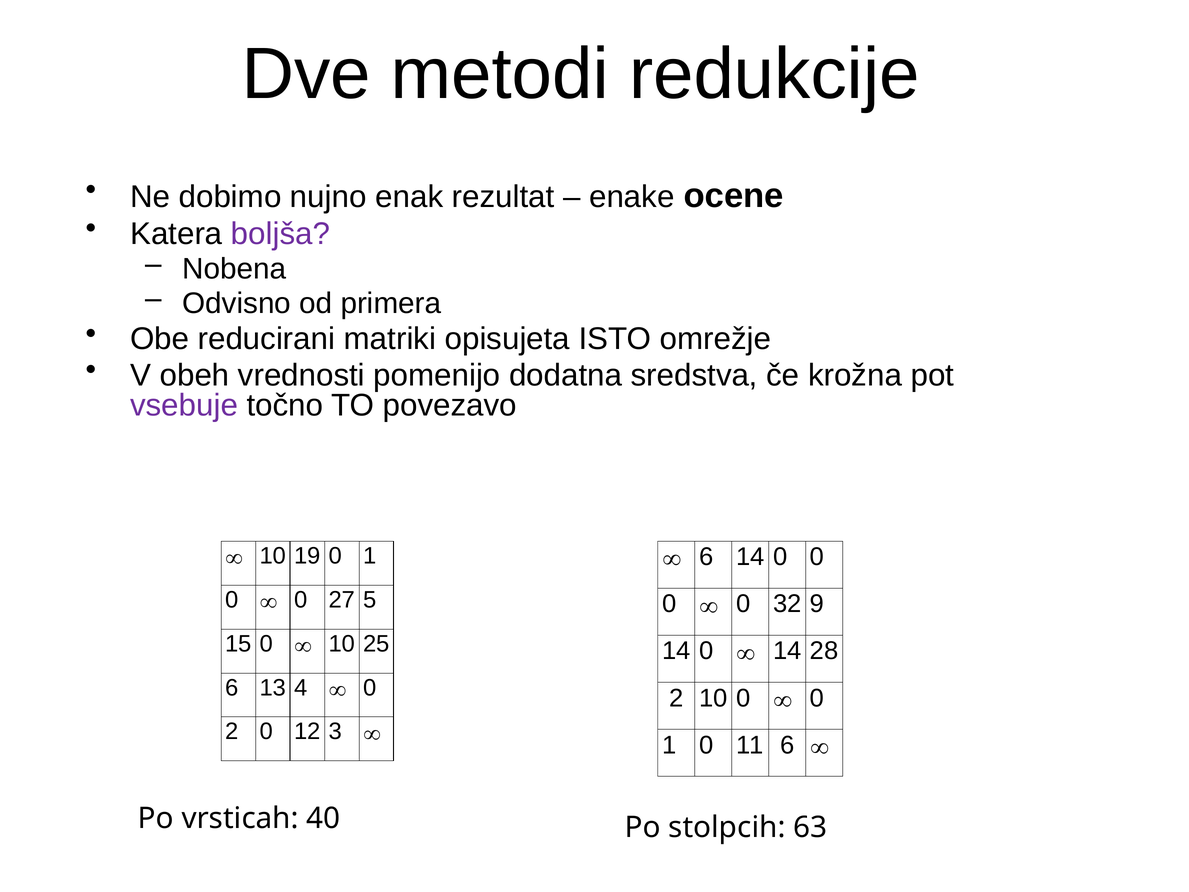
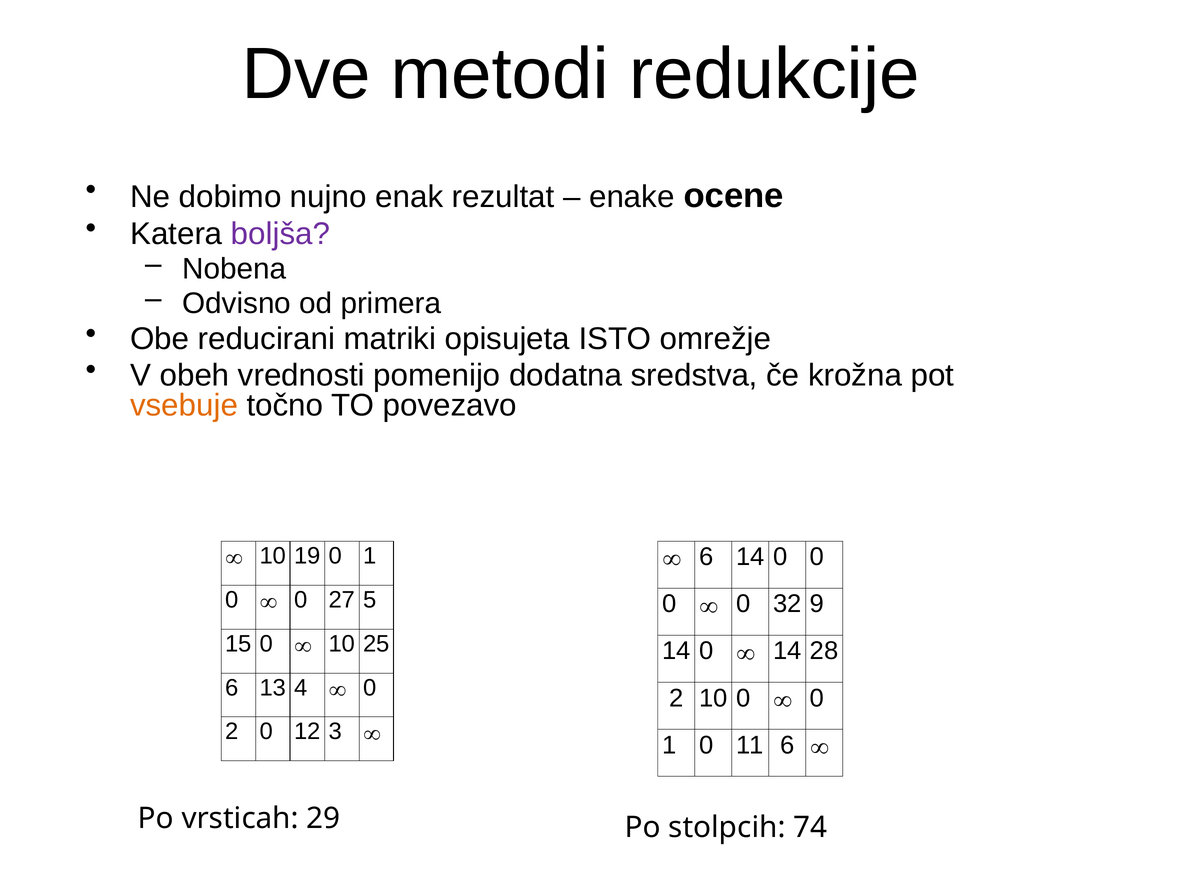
vsebuje colour: purple -> orange
40: 40 -> 29
63: 63 -> 74
